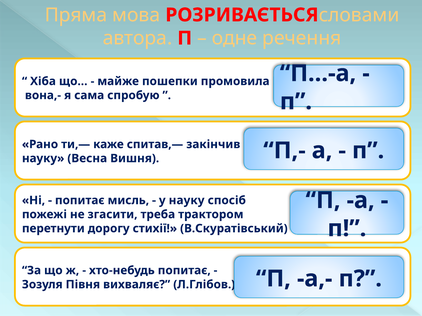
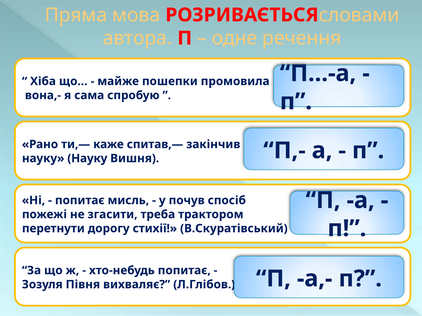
науку Весна: Весна -> Науку
у науку: науку -> почув
